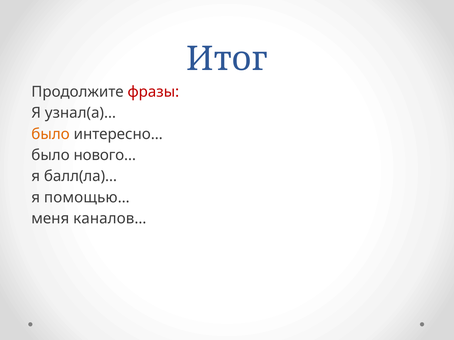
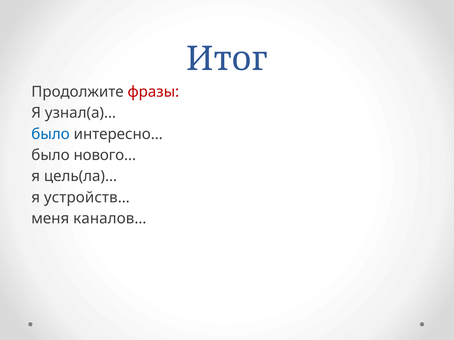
было at (51, 134) colour: orange -> blue
балл(ла)…: балл(ла)… -> цель(ла)…
помощью…: помощью… -> устройств…
